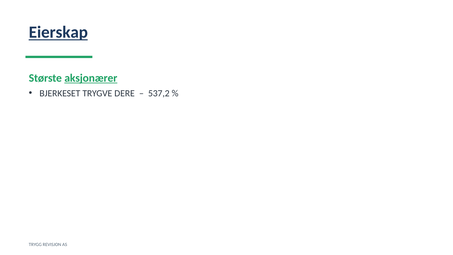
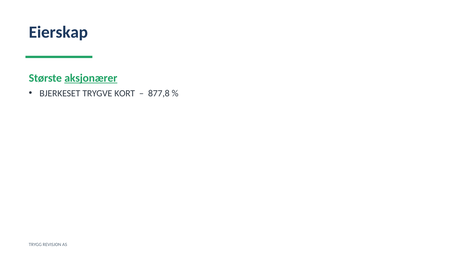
Eierskap underline: present -> none
DERE: DERE -> KORT
537,2: 537,2 -> 877,8
